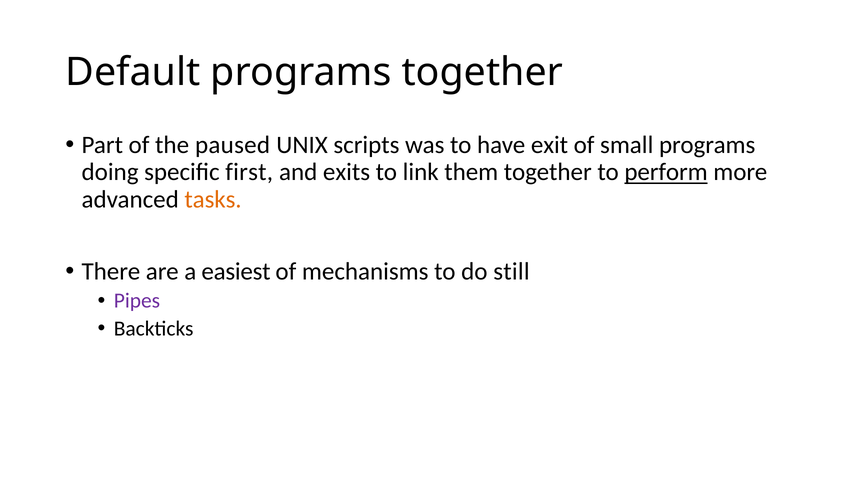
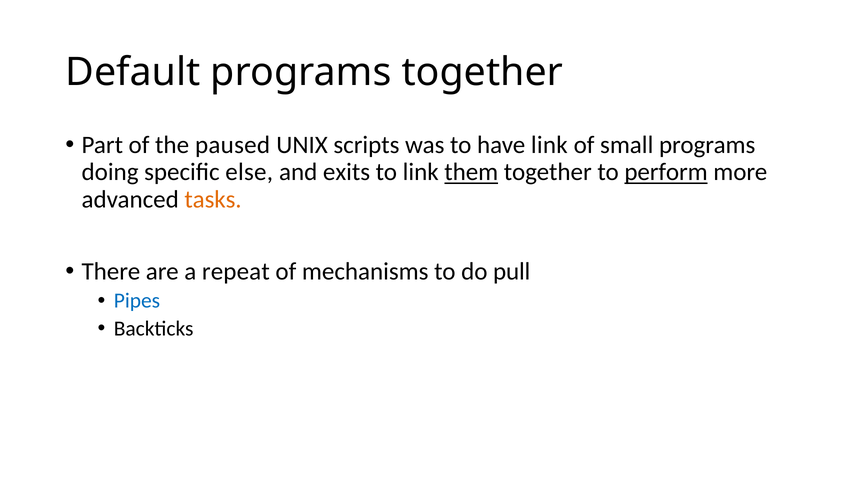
have exit: exit -> link
first: first -> else
them underline: none -> present
easiest: easiest -> repeat
still: still -> pull
Pipes colour: purple -> blue
